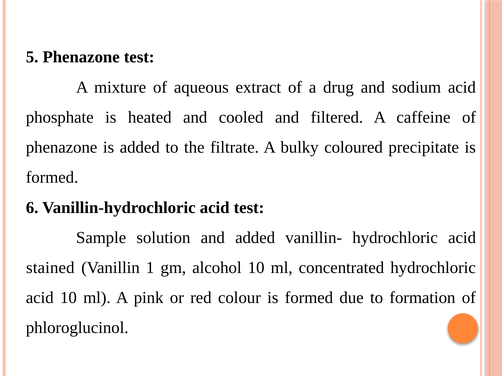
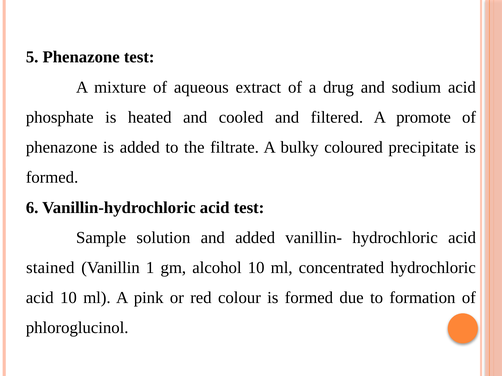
caffeine: caffeine -> promote
